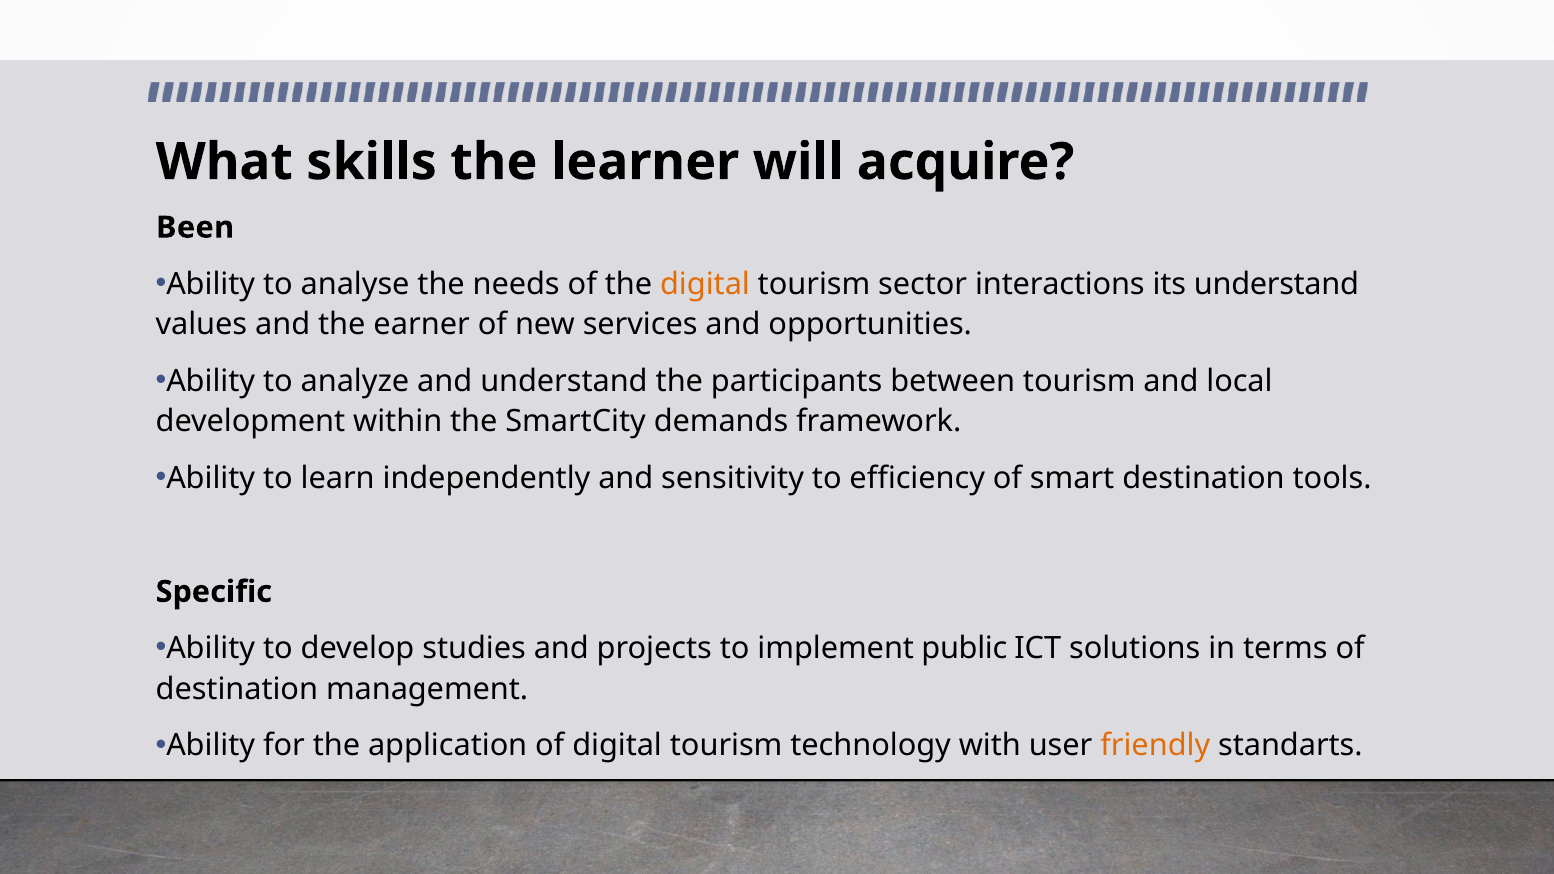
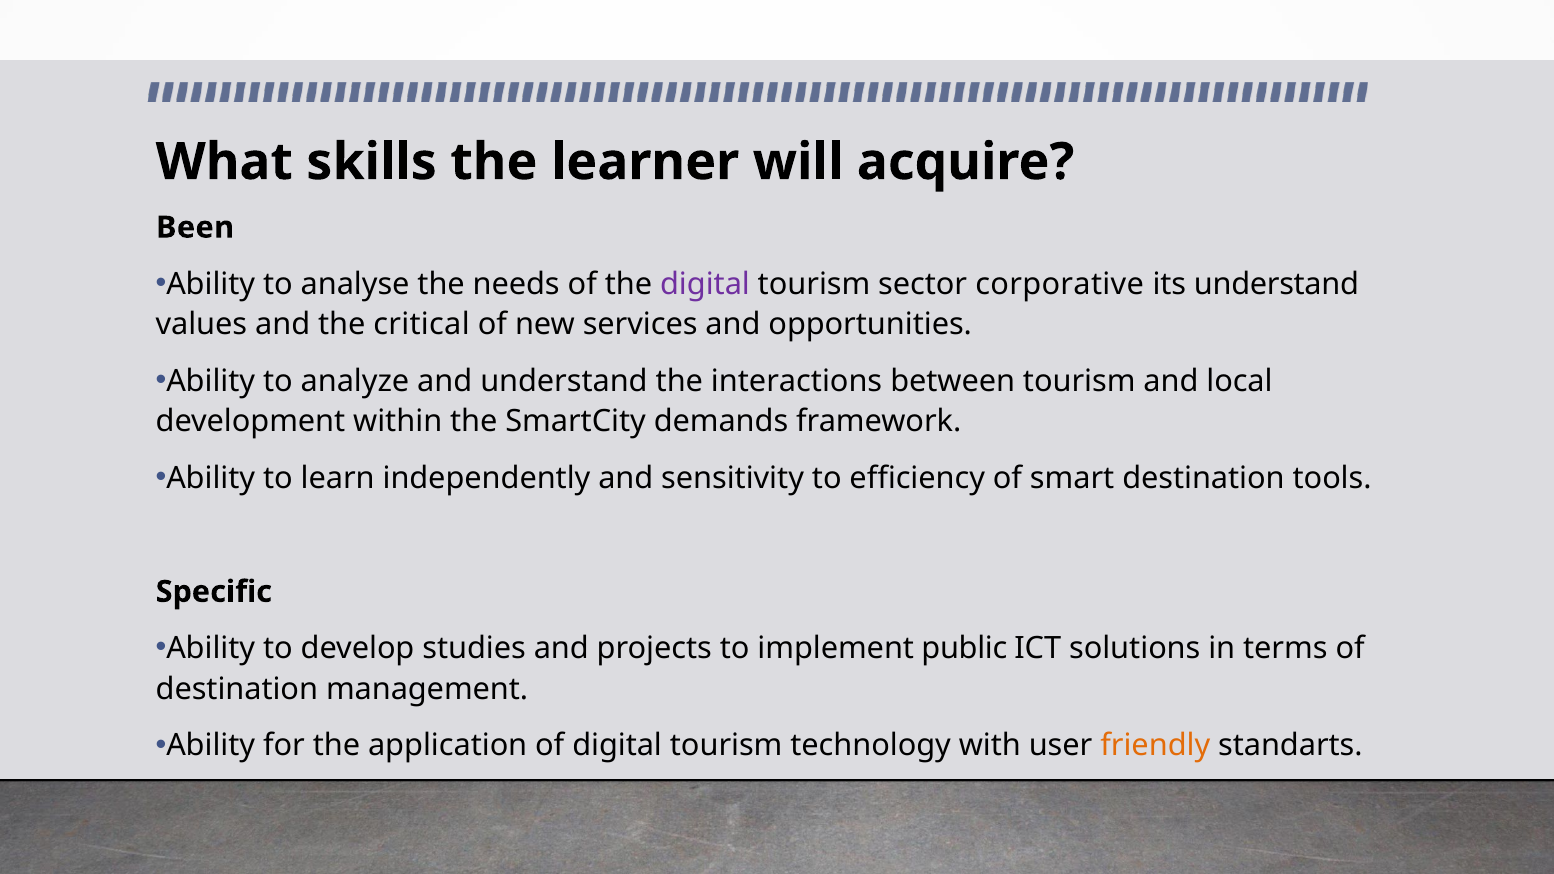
digital at (705, 284) colour: orange -> purple
interactions: interactions -> corporative
earner: earner -> critical
participants: participants -> interactions
